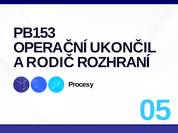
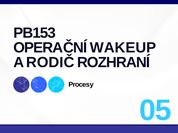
UKONČIL: UKONČIL -> WAKEUP
